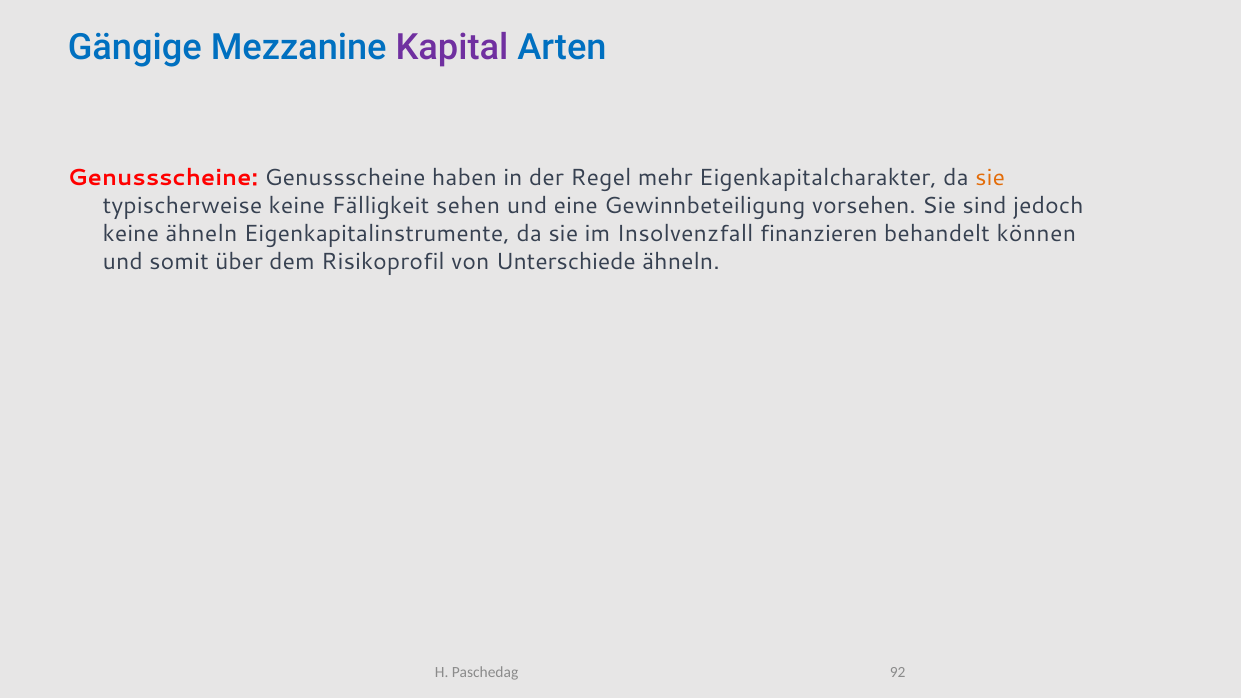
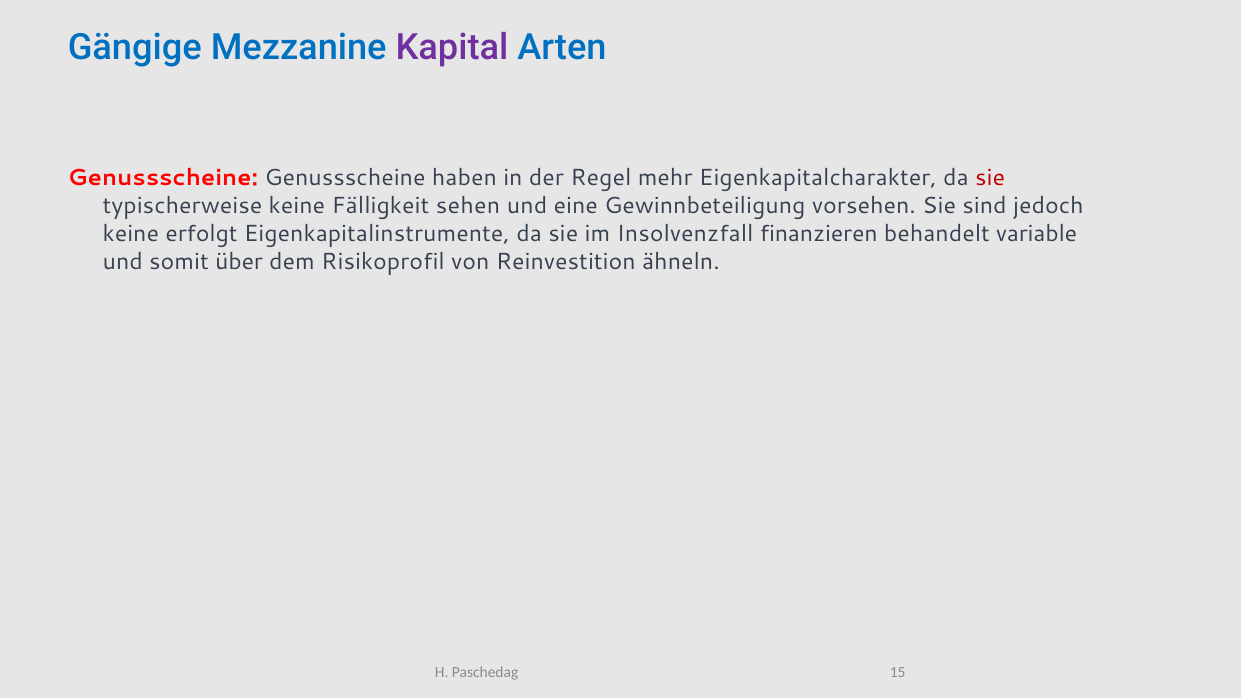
sie at (990, 178) colour: orange -> red
keine ähneln: ähneln -> erfolgt
können: können -> variable
Unterschiede: Unterschiede -> Reinvestition
92: 92 -> 15
